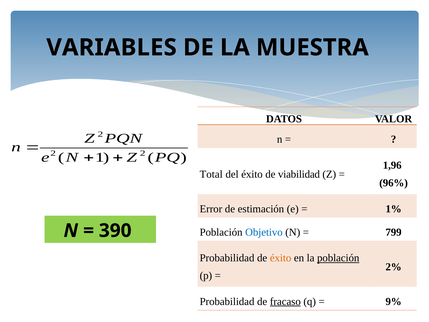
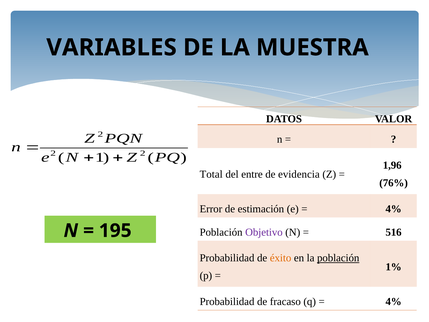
del éxito: éxito -> entre
viabilidad: viabilidad -> evidencia
96%: 96% -> 76%
1% at (394, 209): 1% -> 4%
Objetivo colour: blue -> purple
799: 799 -> 516
390: 390 -> 195
2%: 2% -> 1%
fracaso underline: present -> none
9% at (394, 301): 9% -> 4%
